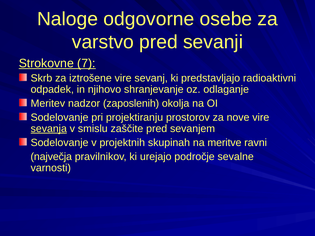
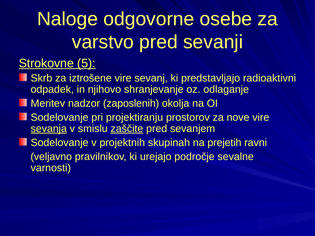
7: 7 -> 5
zaščite underline: none -> present
meritve: meritve -> prejetih
največja: največja -> veljavno
